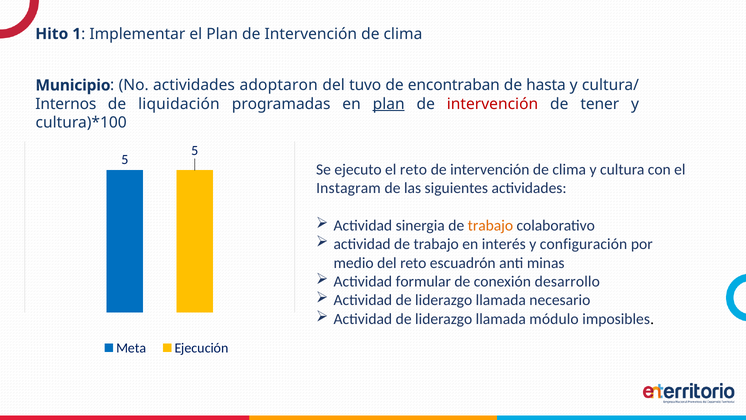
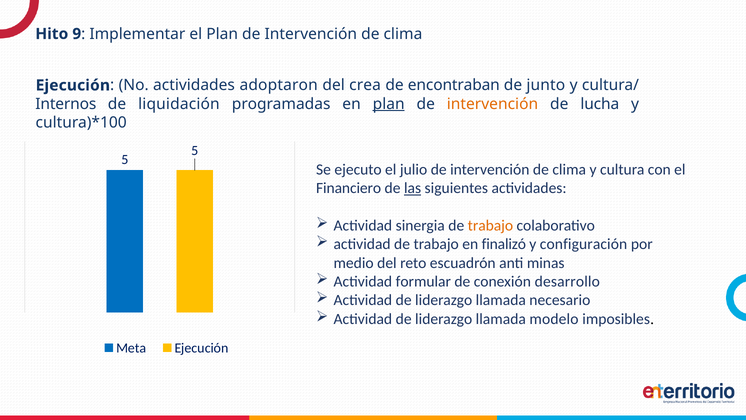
1: 1 -> 9
Municipio at (73, 85): Municipio -> Ejecución
tuvo: tuvo -> crea
hasta: hasta -> junto
intervención at (492, 104) colour: red -> orange
tener: tener -> lucha
el reto: reto -> julio
Instagram: Instagram -> Financiero
las underline: none -> present
interés: interés -> finalizó
módulo: módulo -> modelo
